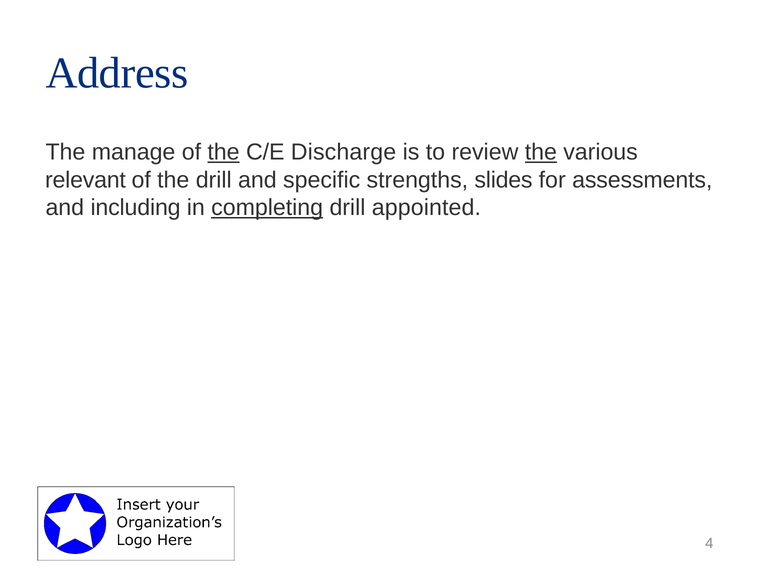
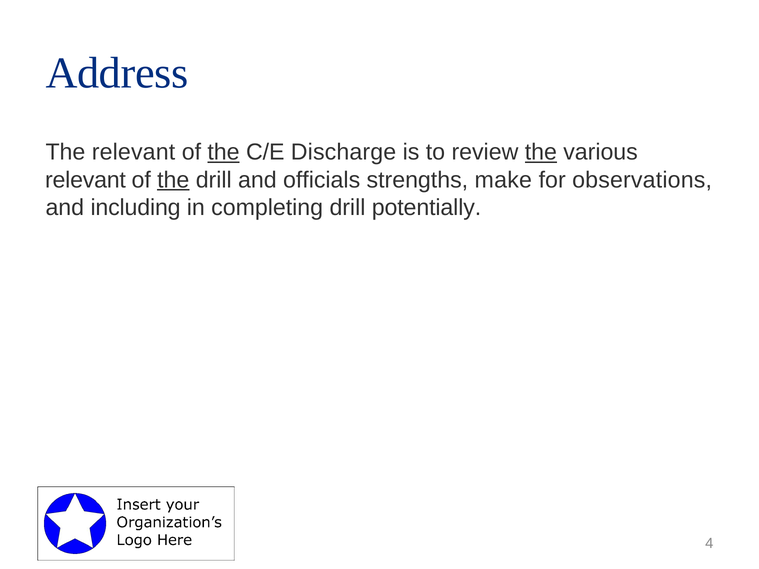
The manage: manage -> relevant
the at (173, 180) underline: none -> present
specific: specific -> officials
slides: slides -> make
assessments: assessments -> observations
completing underline: present -> none
appointed: appointed -> potentially
